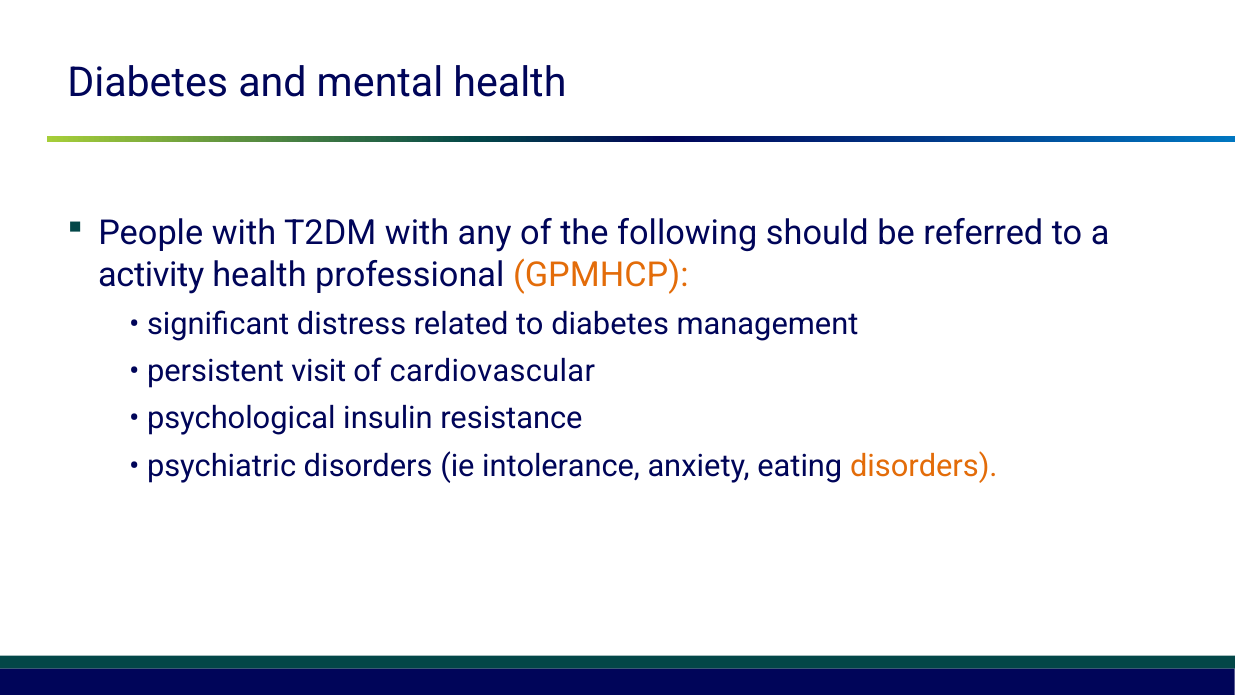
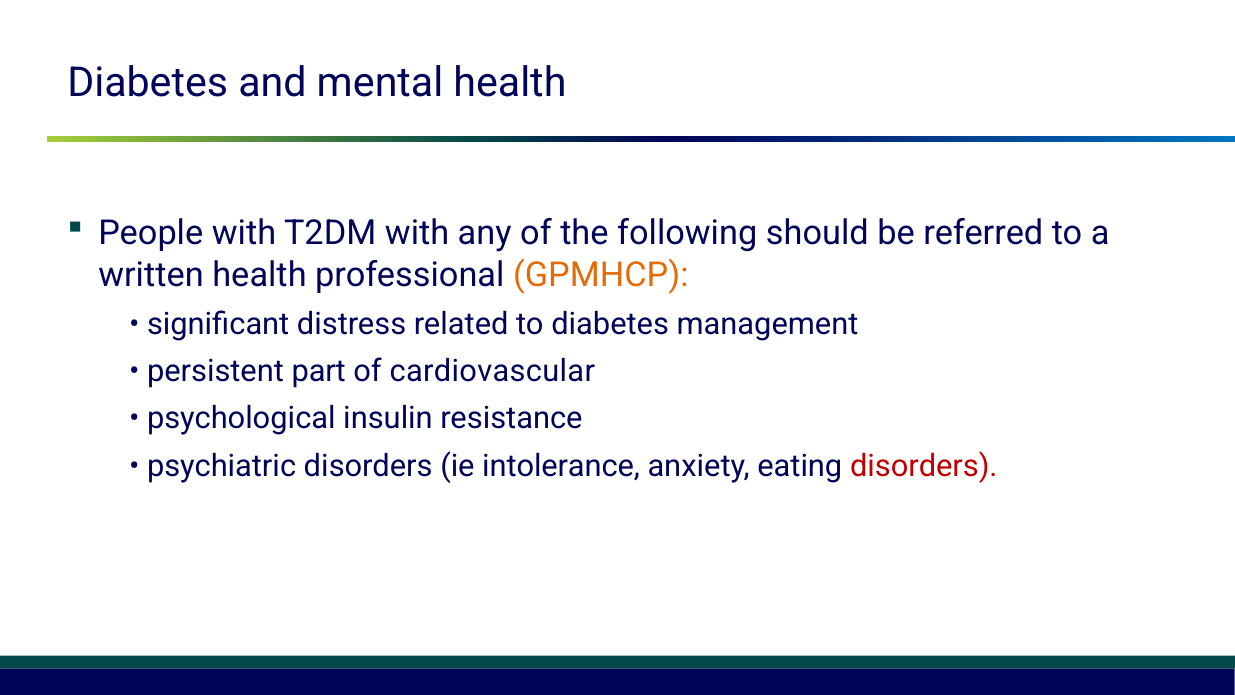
activity: activity -> written
visit: visit -> part
disorders at (924, 466) colour: orange -> red
